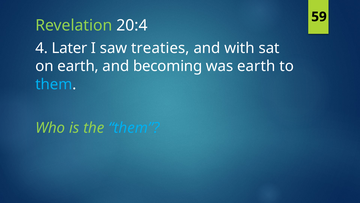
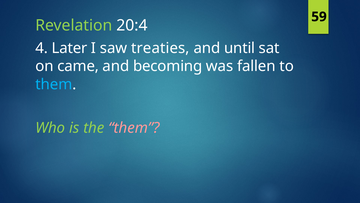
with: with -> until
on earth: earth -> came
was earth: earth -> fallen
them at (134, 128) colour: light blue -> pink
